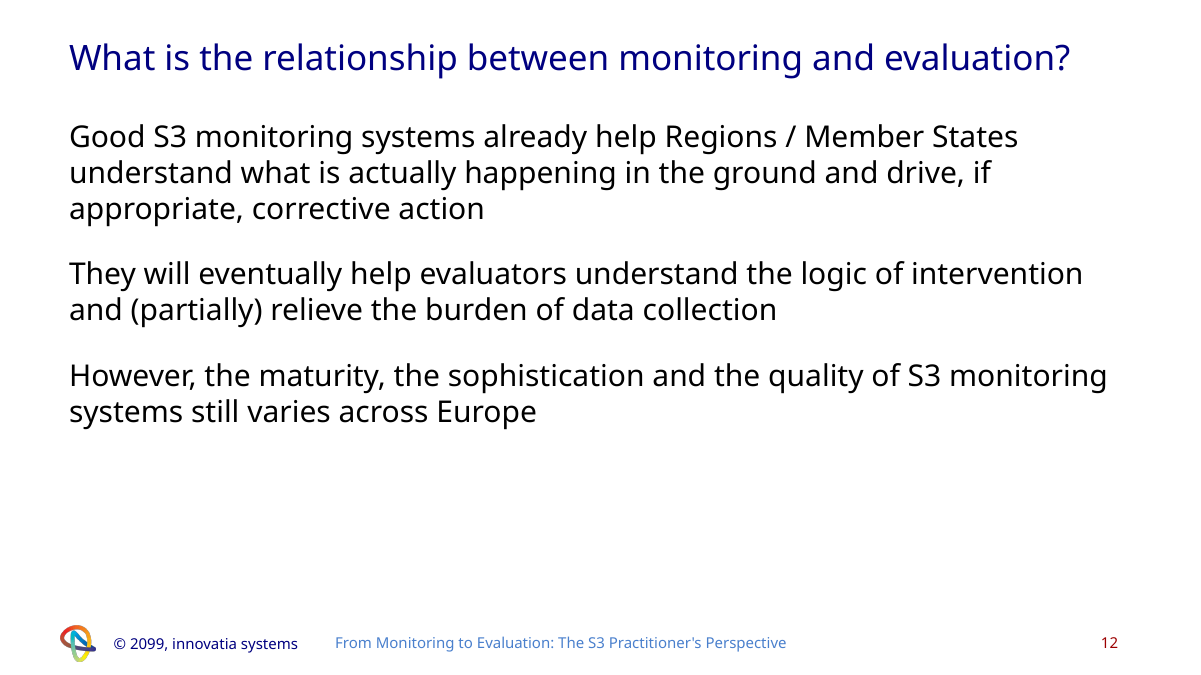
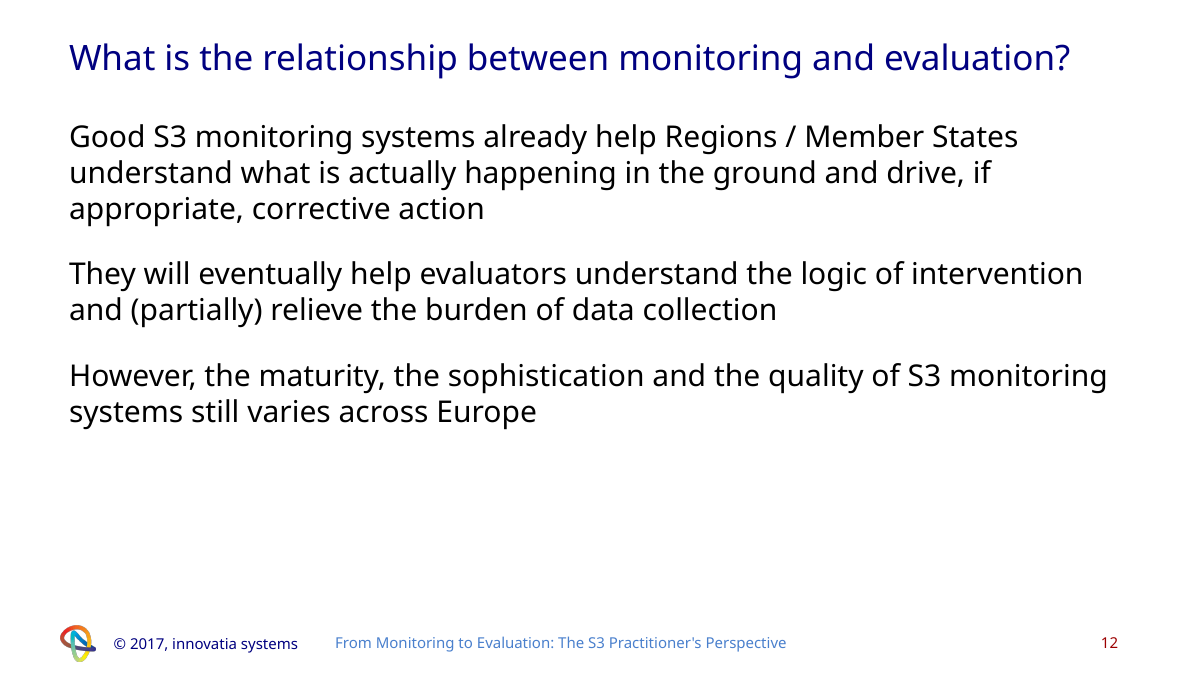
2099: 2099 -> 2017
